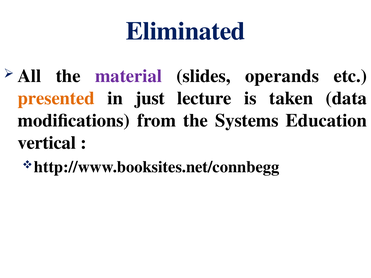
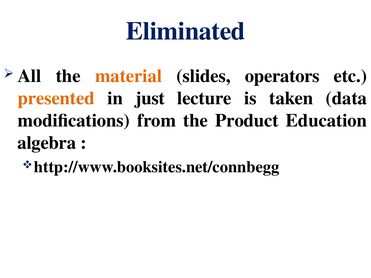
material colour: purple -> orange
operands: operands -> operators
Systems: Systems -> Product
vertical: vertical -> algebra
